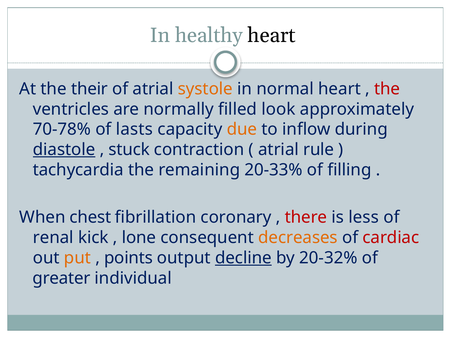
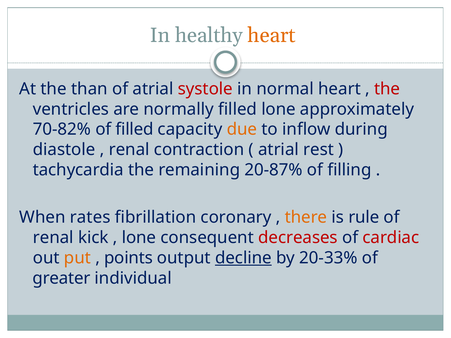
heart at (272, 36) colour: black -> orange
their: their -> than
systole colour: orange -> red
filled look: look -> lone
70-78%: 70-78% -> 70-82%
of lasts: lasts -> filled
diastole underline: present -> none
stuck at (129, 150): stuck -> renal
rule: rule -> rest
20-33%: 20-33% -> 20-87%
chest: chest -> rates
there colour: red -> orange
less: less -> rule
decreases colour: orange -> red
20-32%: 20-32% -> 20-33%
